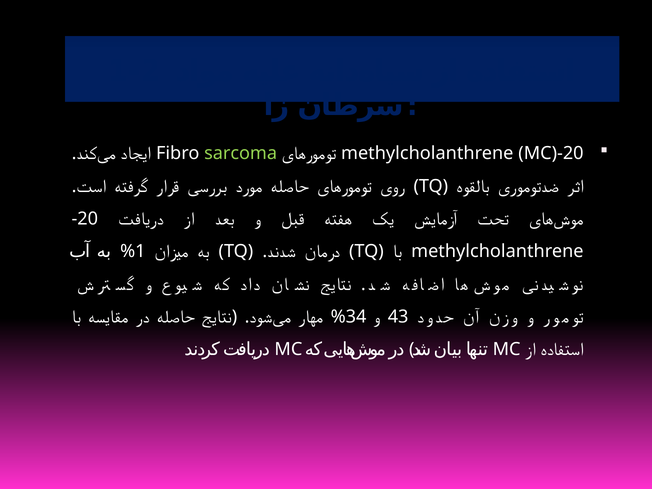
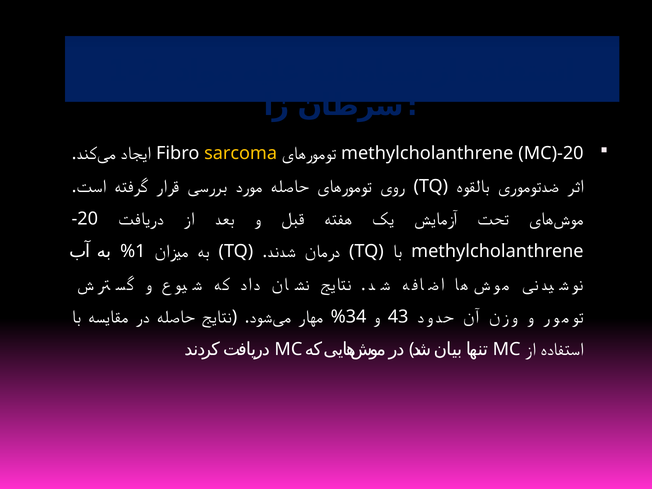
sarcoma colour: light green -> yellow
